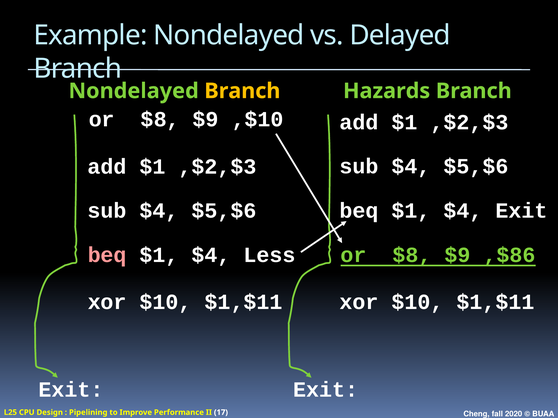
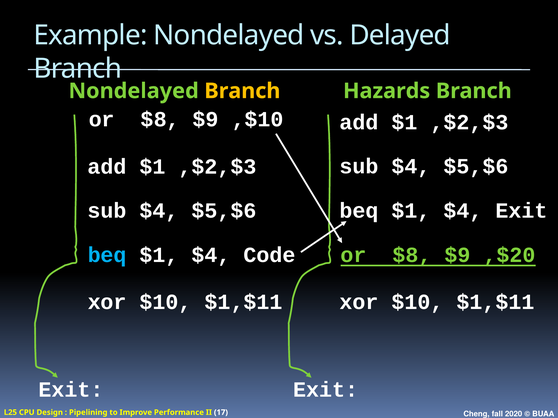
beq at (107, 255) colour: pink -> light blue
Less: Less -> Code
,$86: ,$86 -> ,$20
